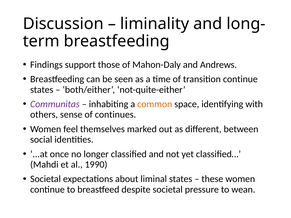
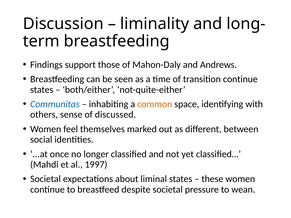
Communitas colour: purple -> blue
continues: continues -> discussed
1990: 1990 -> 1997
